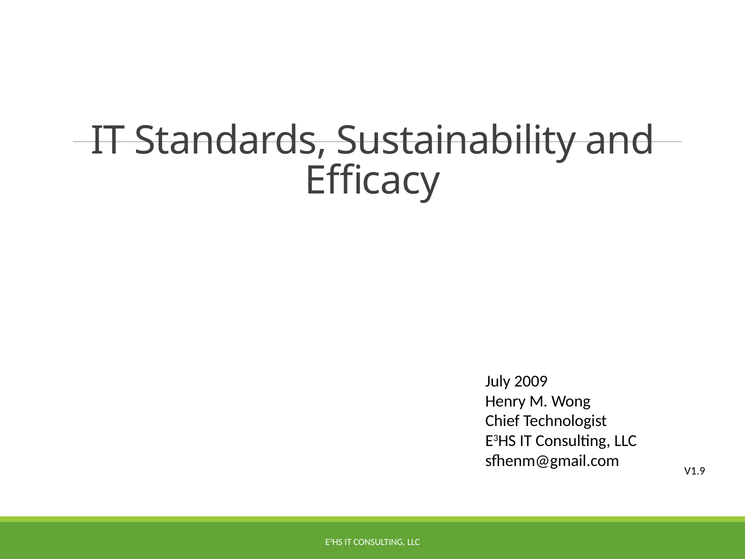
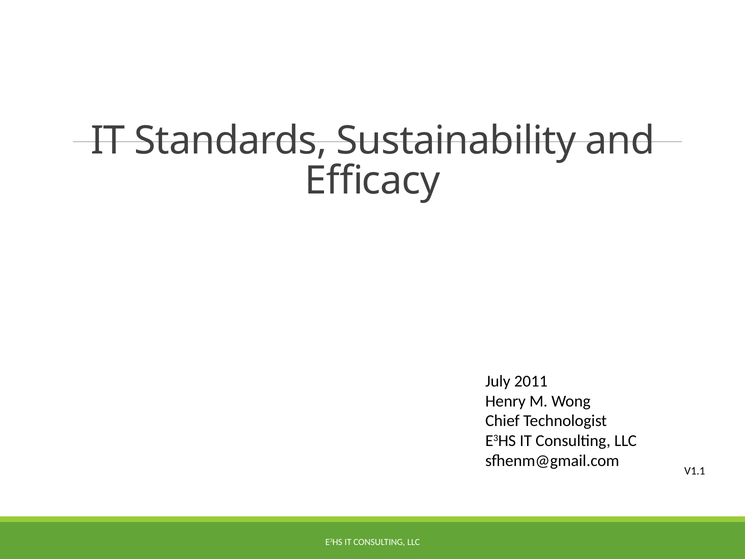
2009: 2009 -> 2011
V1.9: V1.9 -> V1.1
